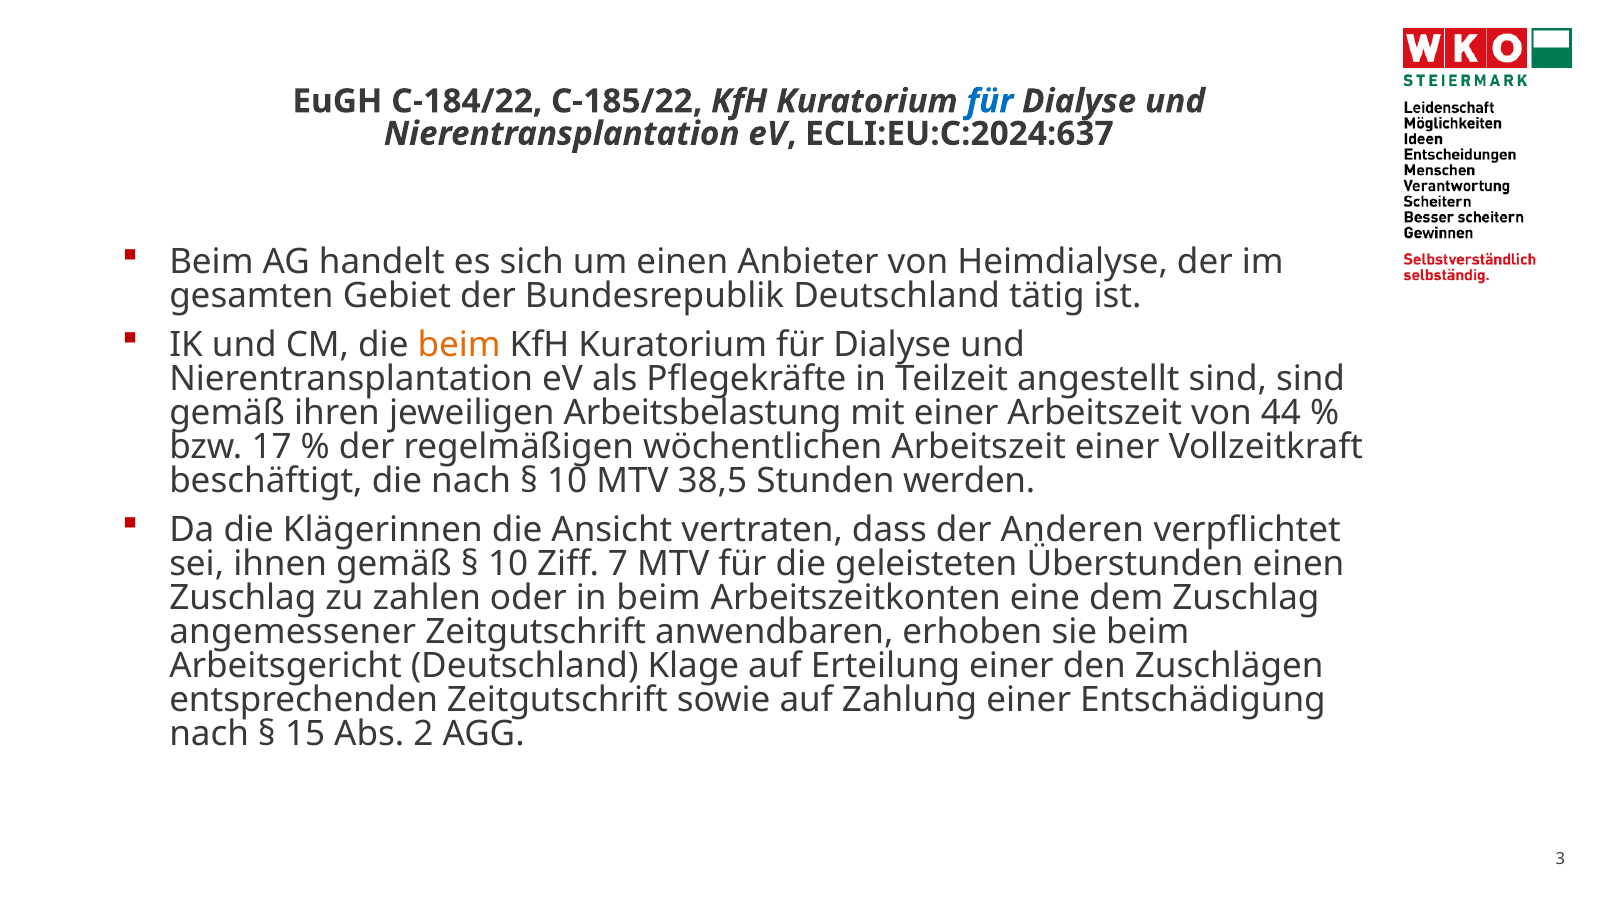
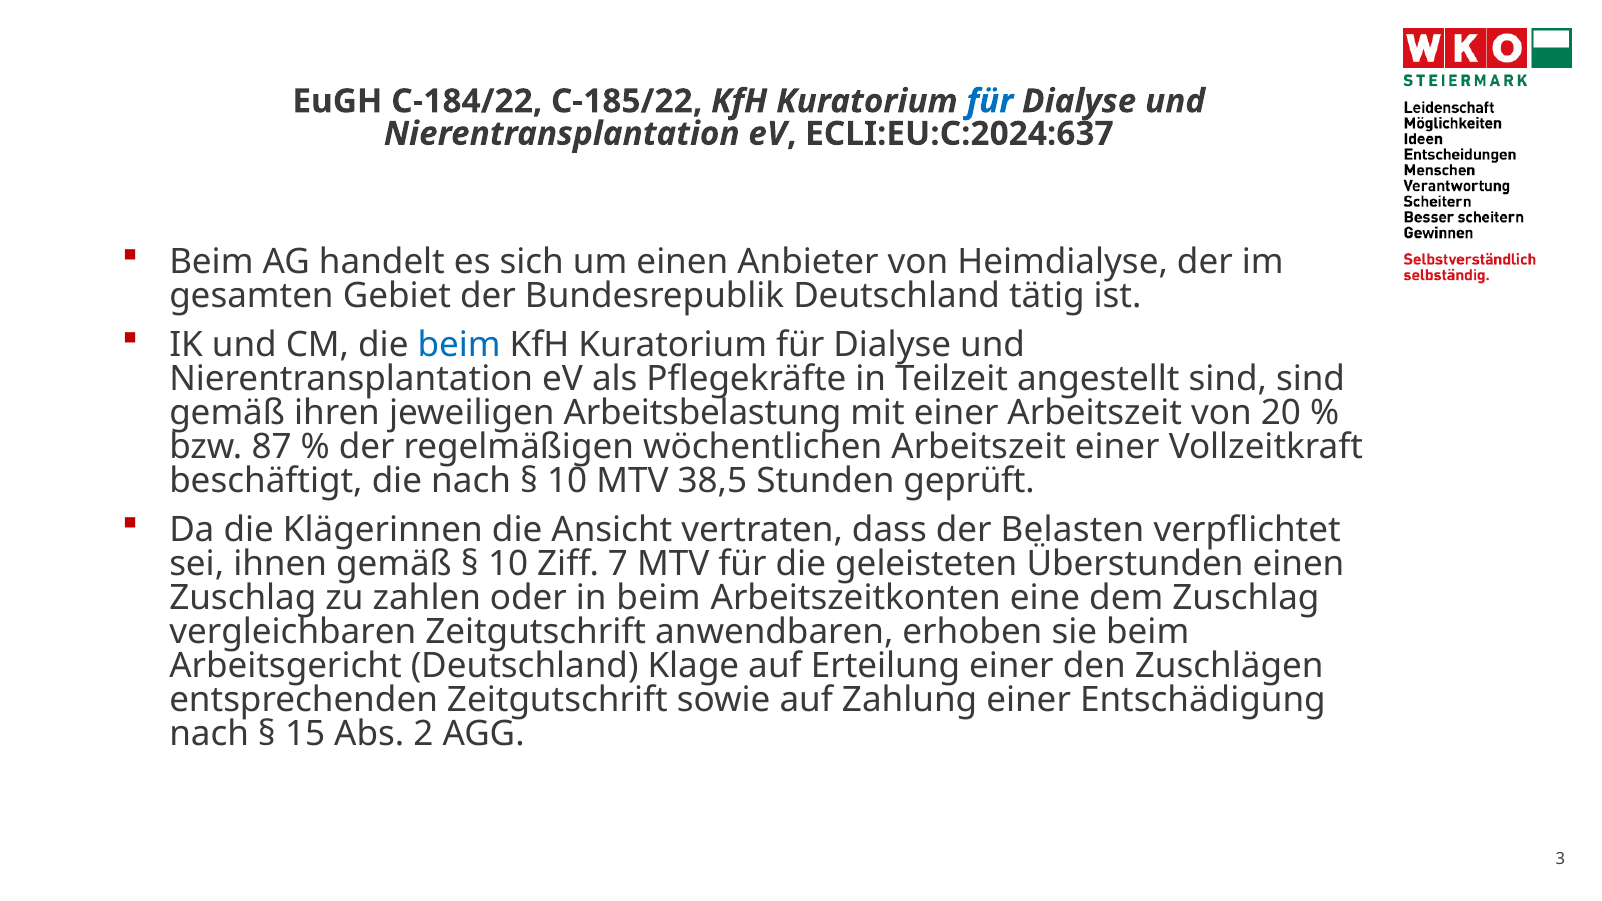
beim at (459, 345) colour: orange -> blue
44: 44 -> 20
17: 17 -> 87
werden: werden -> geprüft
Anderen: Anderen -> Belasten
angemessener: angemessener -> vergleichbaren
